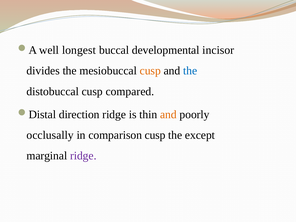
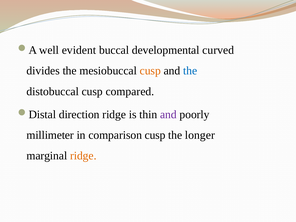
longest: longest -> evident
incisor: incisor -> curved
and at (168, 114) colour: orange -> purple
occlusally: occlusally -> millimeter
except: except -> longer
ridge at (83, 156) colour: purple -> orange
